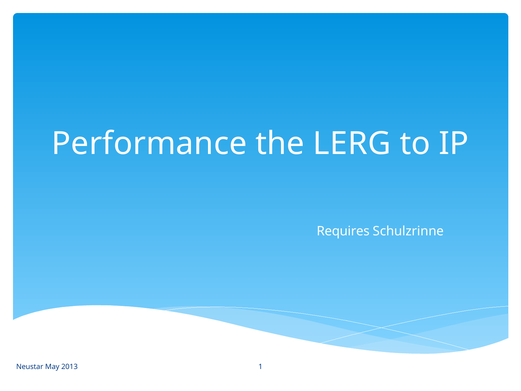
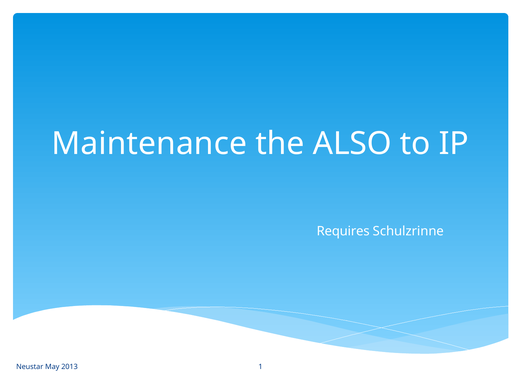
Performance: Performance -> Maintenance
LERG: LERG -> ALSO
